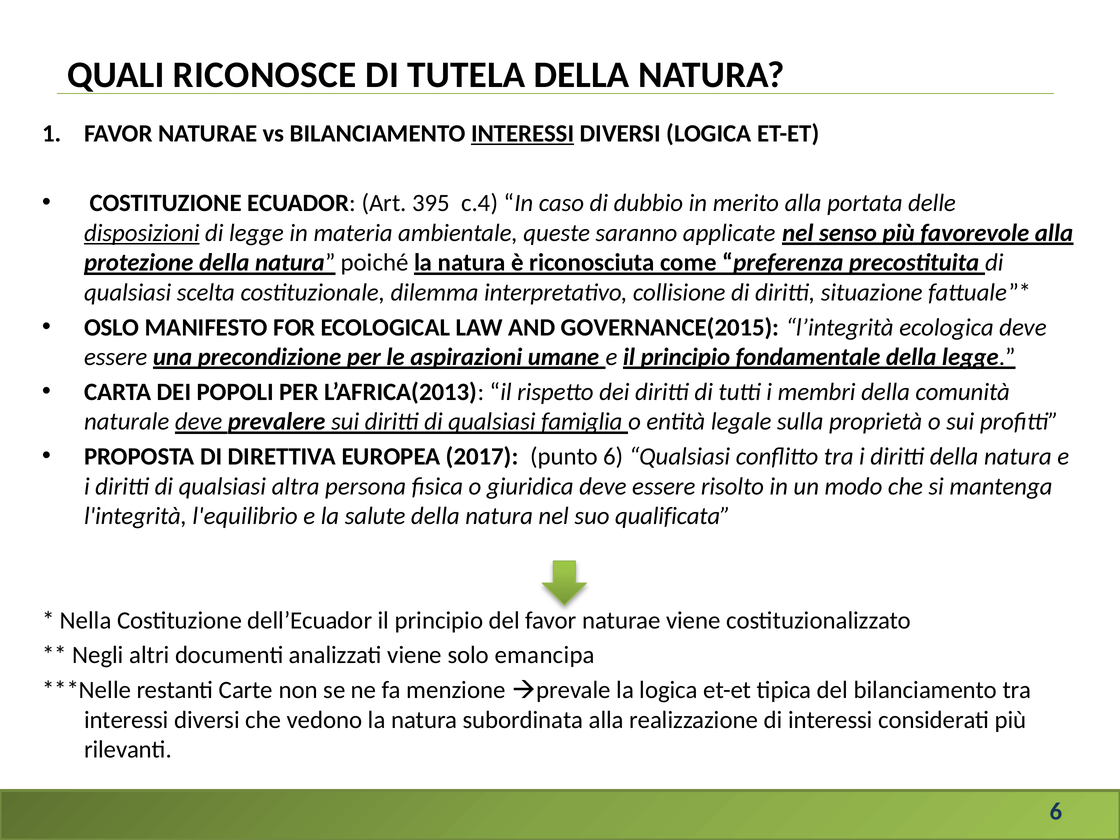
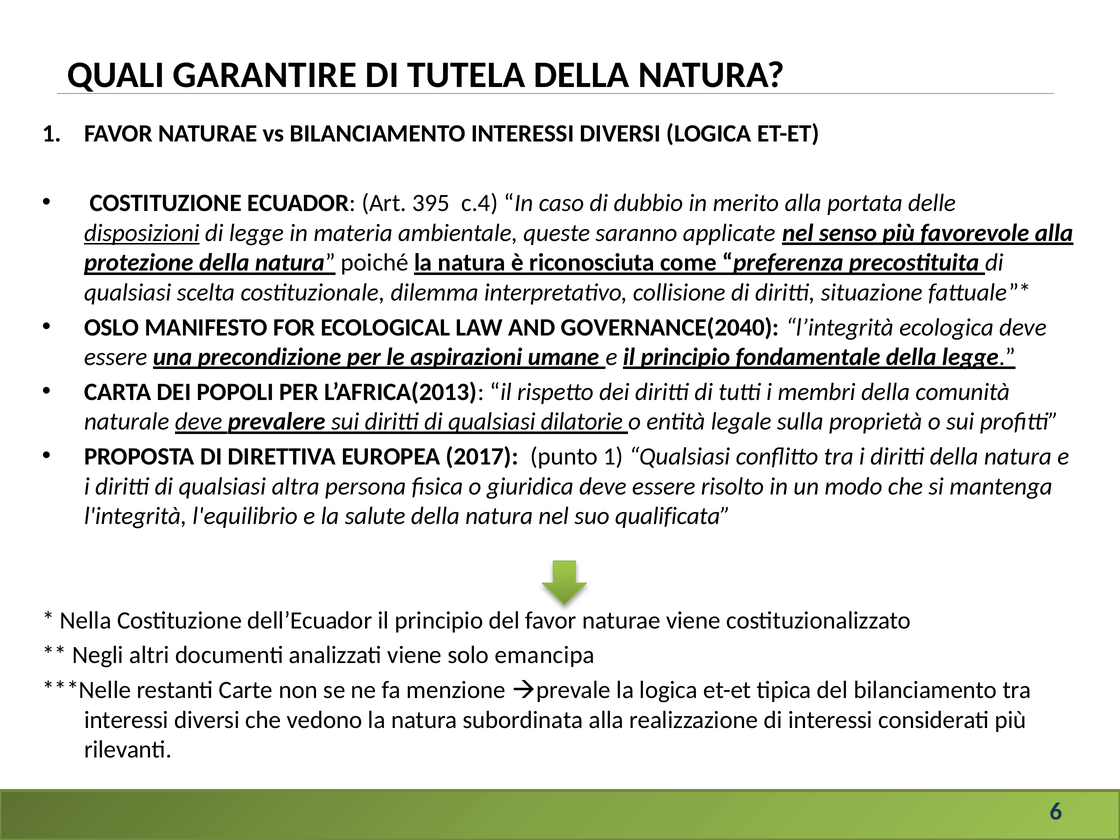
RICONOSCE: RICONOSCE -> GARANTIRE
INTERESSI at (523, 134) underline: present -> none
GOVERNANCE(2015: GOVERNANCE(2015 -> GOVERNANCE(2040
famiglia: famiglia -> dilatorie
punto 6: 6 -> 1
